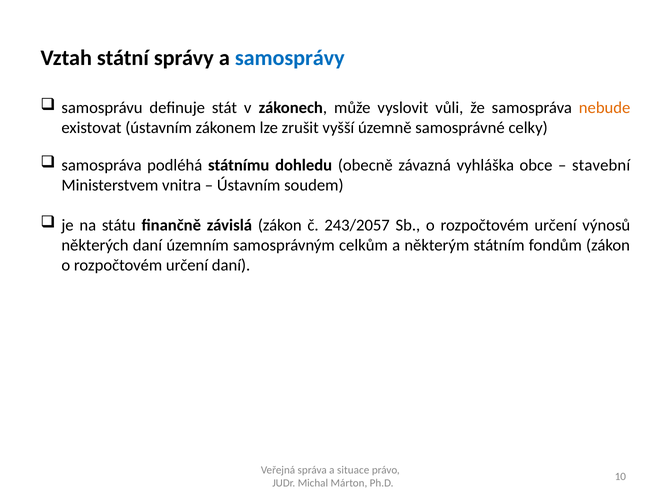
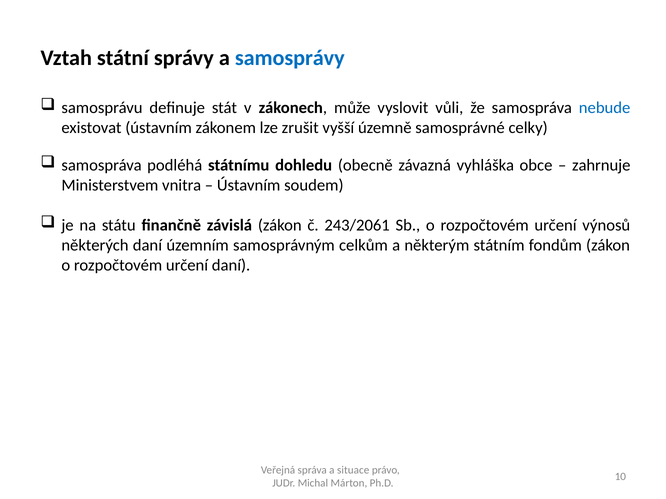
nebude colour: orange -> blue
stavební: stavební -> zahrnuje
243/2057: 243/2057 -> 243/2061
